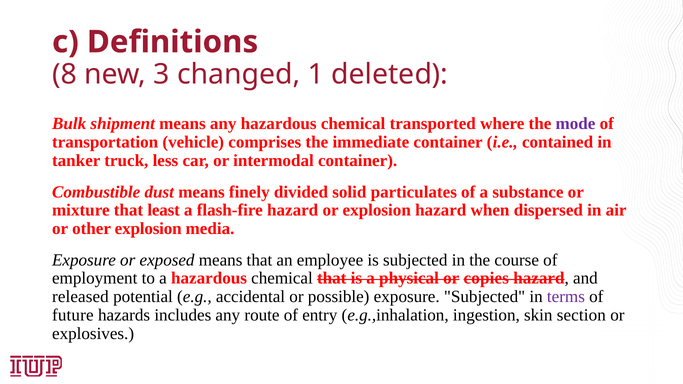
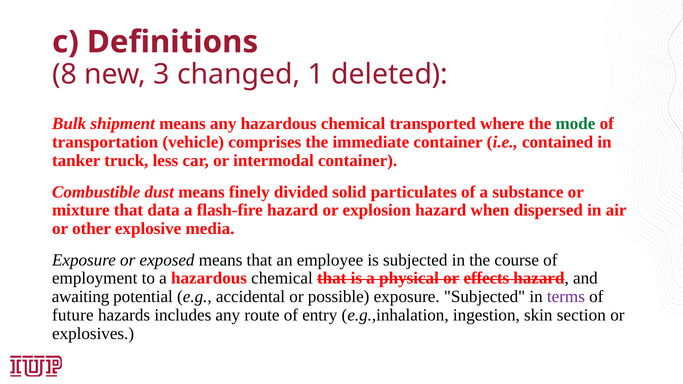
mode colour: purple -> green
least: least -> data
other explosion: explosion -> explosive
copies: copies -> effects
released: released -> awaiting
